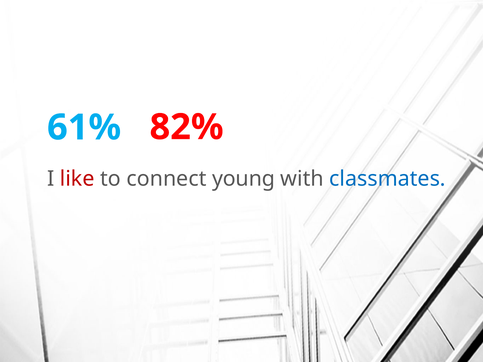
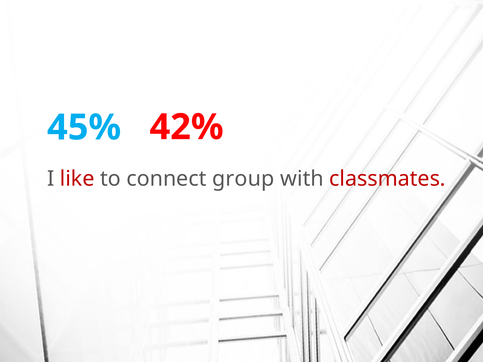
82%: 82% -> 42%
61%: 61% -> 45%
young: young -> group
classmates colour: blue -> red
